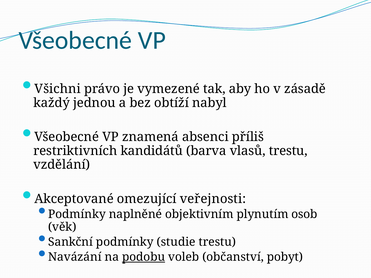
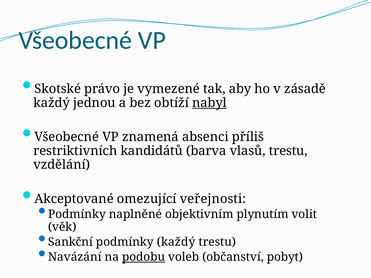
Všichni: Všichni -> Skotské
nabyl underline: none -> present
osob: osob -> volit
podmínky studie: studie -> každý
